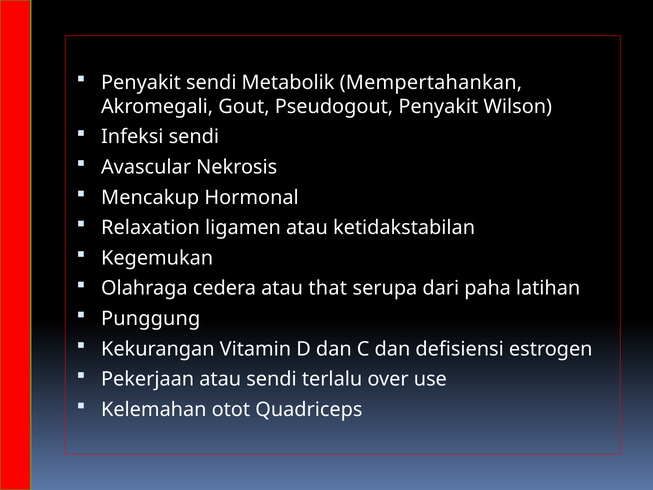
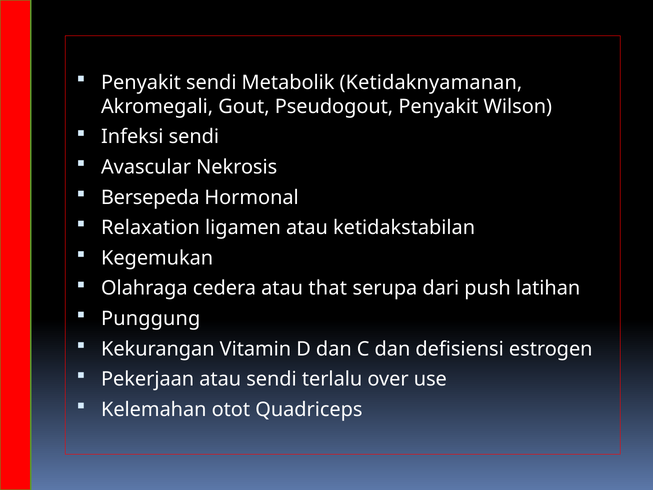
Mempertahankan: Mempertahankan -> Ketidaknyamanan
Mencakup: Mencakup -> Bersepeda
paha: paha -> push
